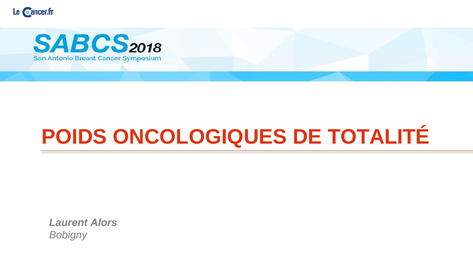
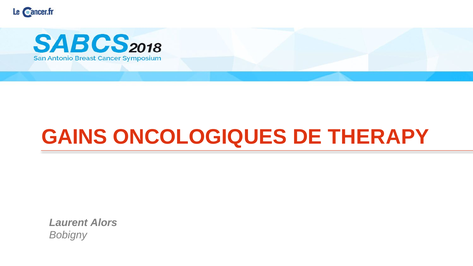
POIDS: POIDS -> GAINS
TOTALITÉ: TOTALITÉ -> THERAPY
